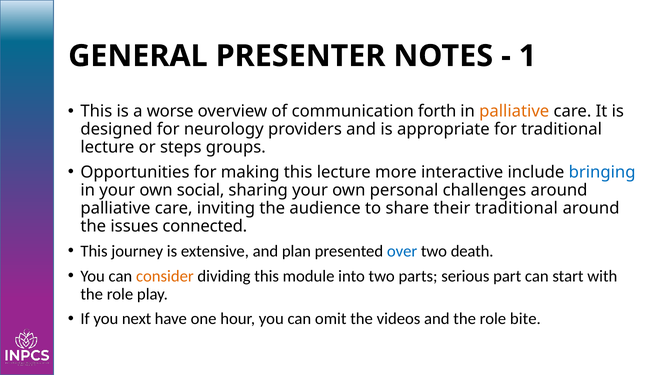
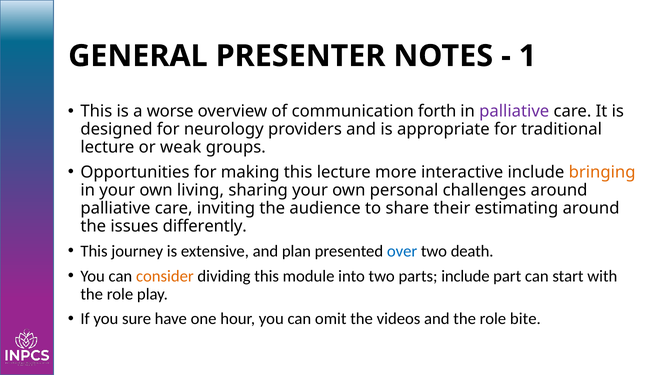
palliative at (514, 111) colour: orange -> purple
steps: steps -> weak
bringing colour: blue -> orange
social: social -> living
their traditional: traditional -> estimating
connected: connected -> differently
parts serious: serious -> include
next: next -> sure
